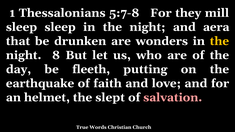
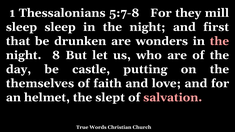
aera: aera -> first
the at (219, 41) colour: yellow -> pink
fleeth: fleeth -> castle
earthquake: earthquake -> themselves
